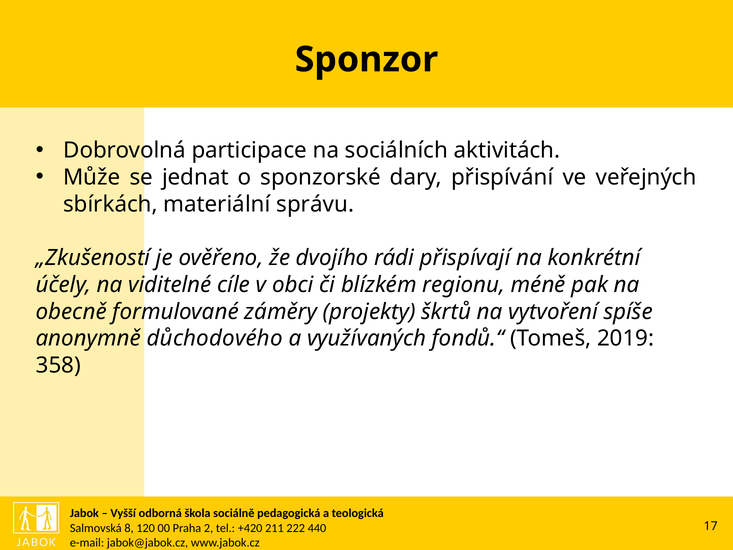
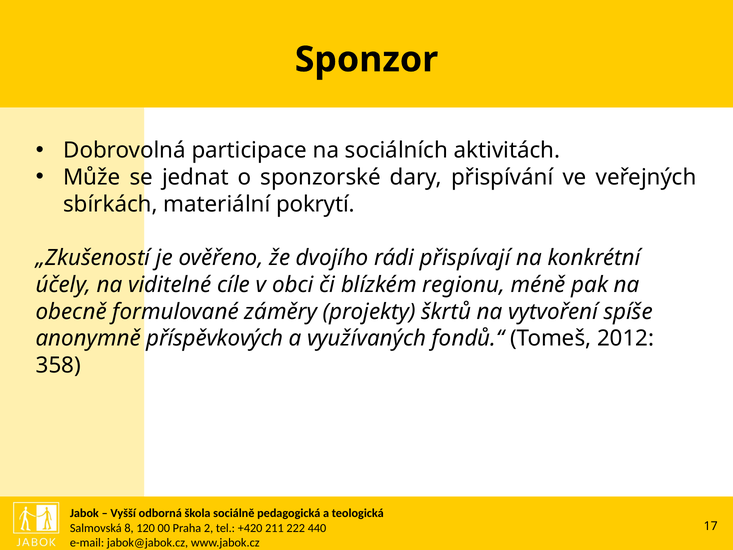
správu: správu -> pokrytí
důchodového: důchodového -> příspěvkových
2019: 2019 -> 2012
